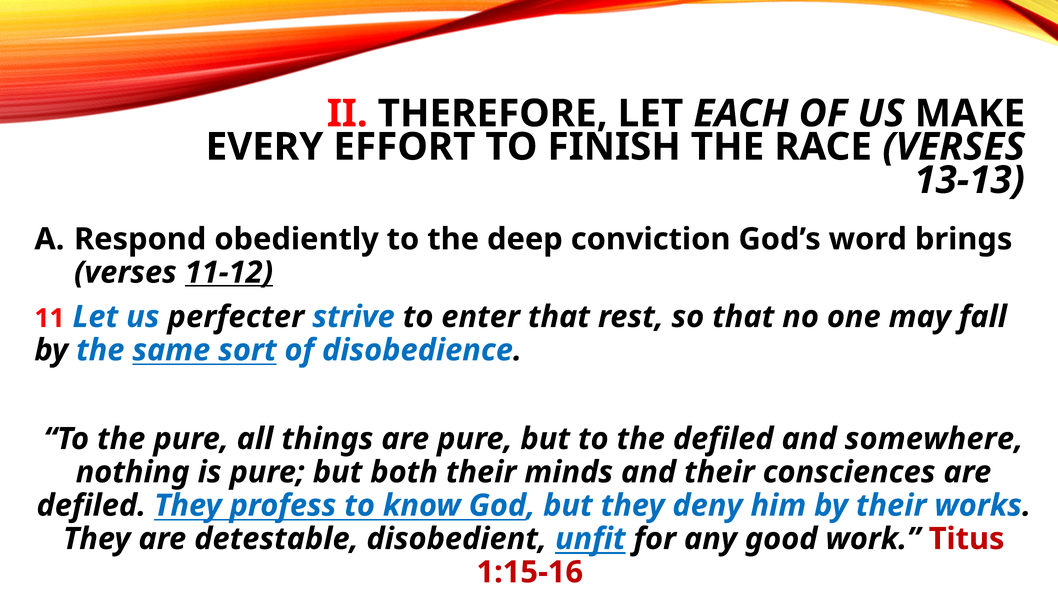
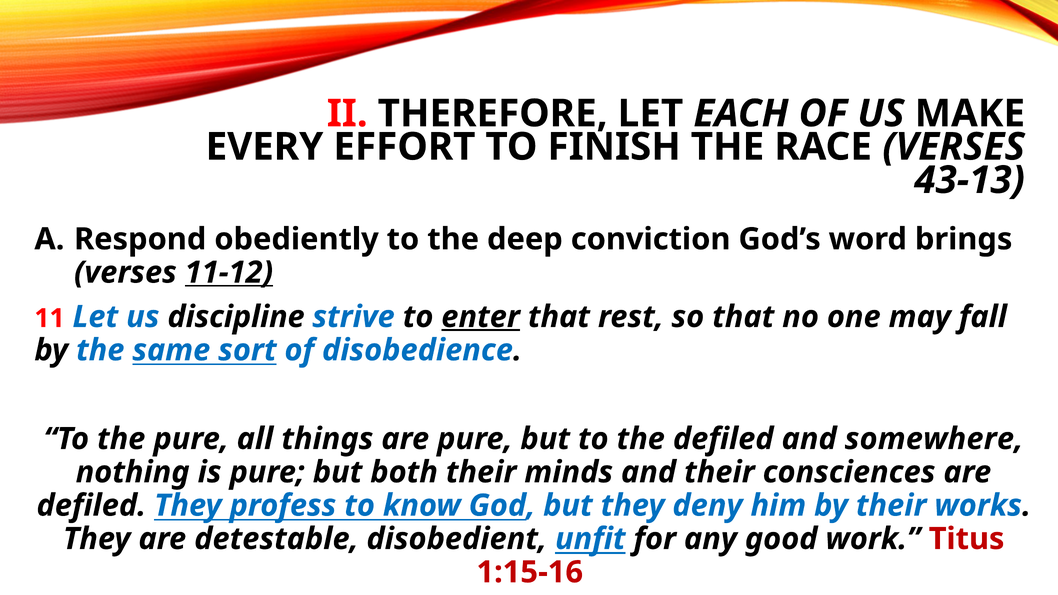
13-13: 13-13 -> 43-13
perfecter: perfecter -> discipline
enter underline: none -> present
